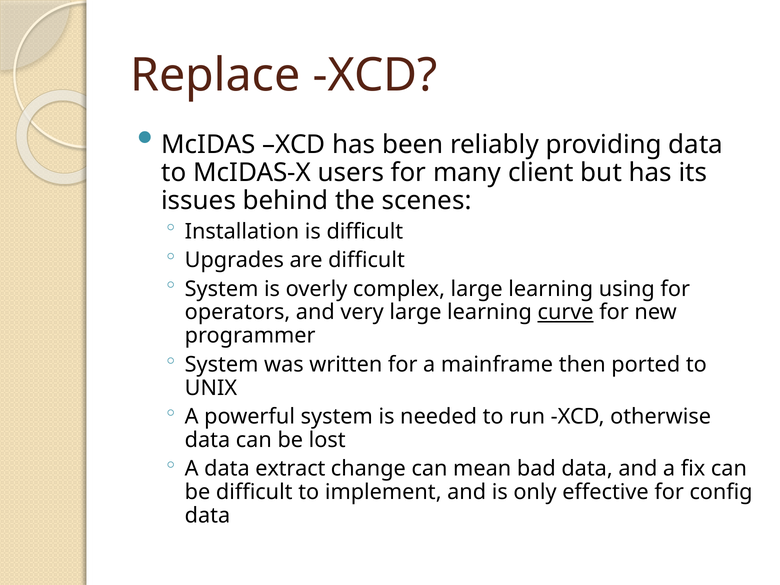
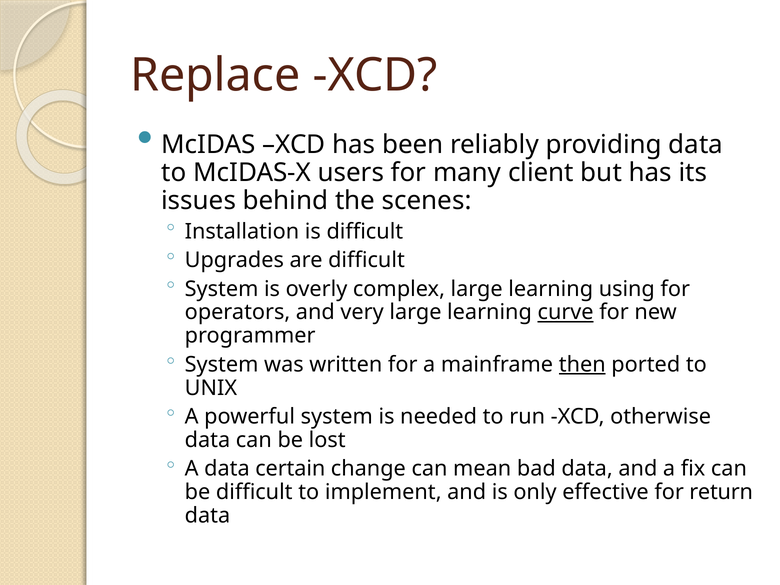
then underline: none -> present
extract: extract -> certain
config: config -> return
